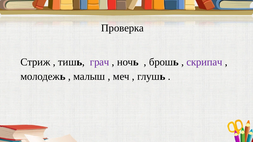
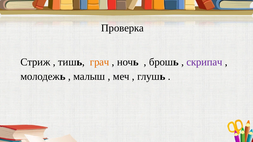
грач colour: purple -> orange
